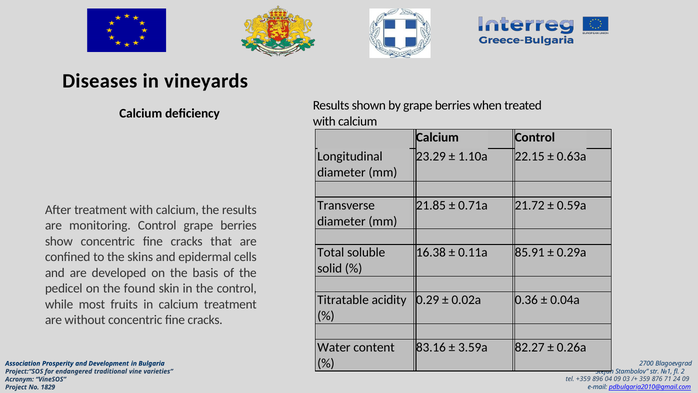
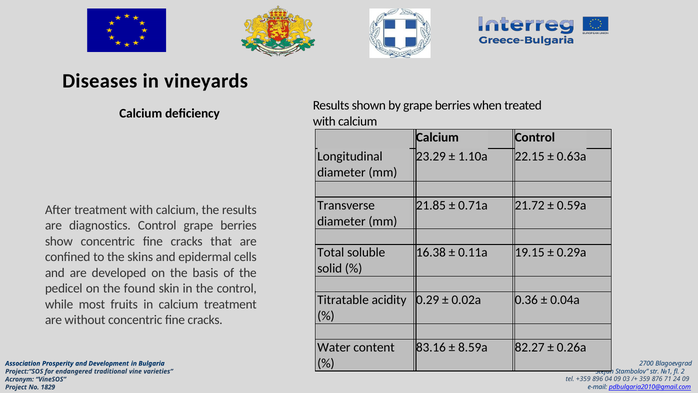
monitoring: monitoring -> diagnostics
85.91: 85.91 -> 19.15
3.59a: 3.59a -> 8.59a
